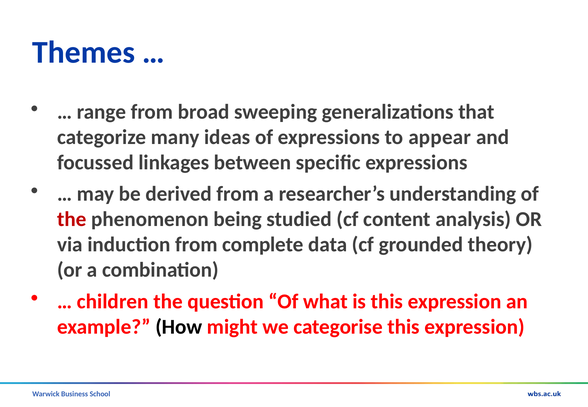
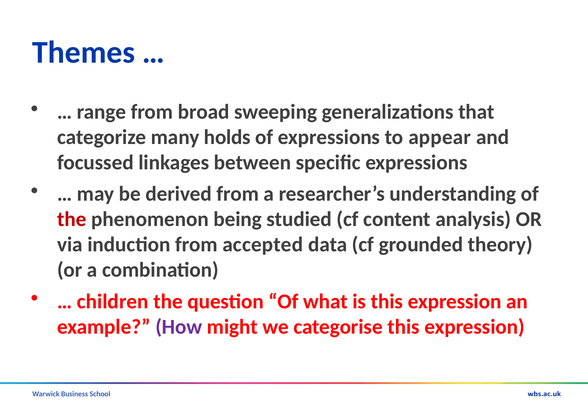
ideas: ideas -> holds
complete: complete -> accepted
How colour: black -> purple
